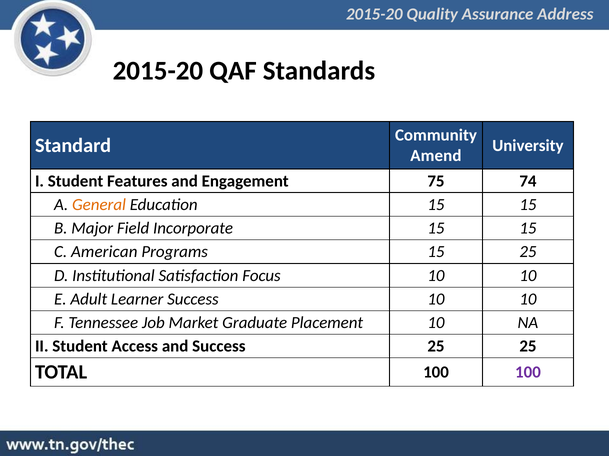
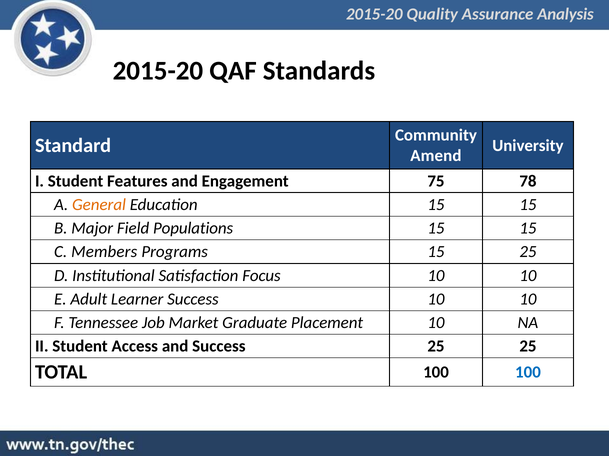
Address: Address -> Analysis
74: 74 -> 78
Incorporate: Incorporate -> Populations
American: American -> Members
100 at (528, 373) colour: purple -> blue
